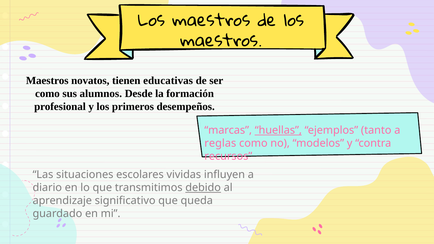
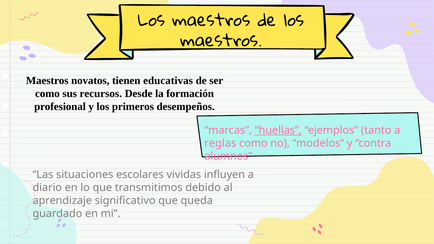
alumnos: alumnos -> recursos
recursos: recursos -> alumnos
debido underline: present -> none
